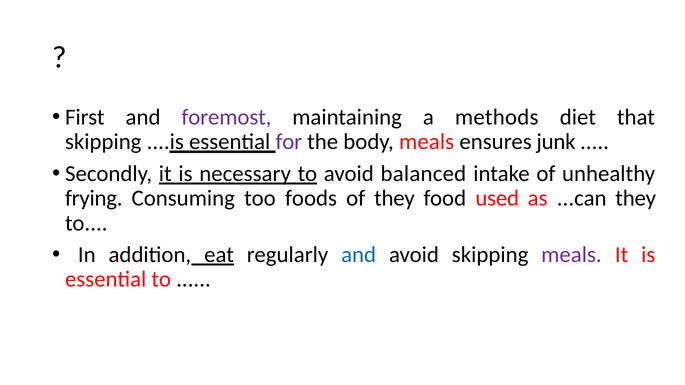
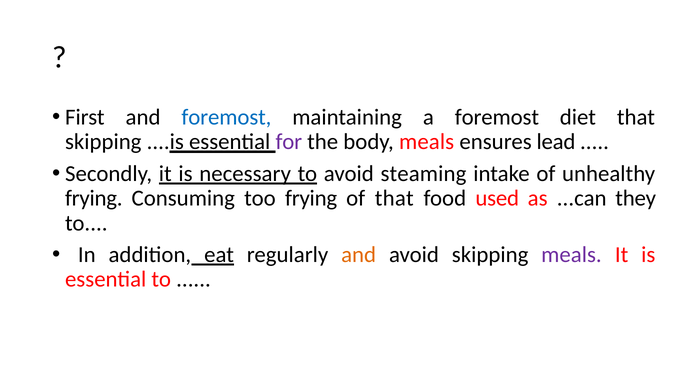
foremost at (226, 117) colour: purple -> blue
a methods: methods -> foremost
junk: junk -> lead
balanced: balanced -> steaming
too foods: foods -> frying
of they: they -> that
and at (359, 255) colour: blue -> orange
